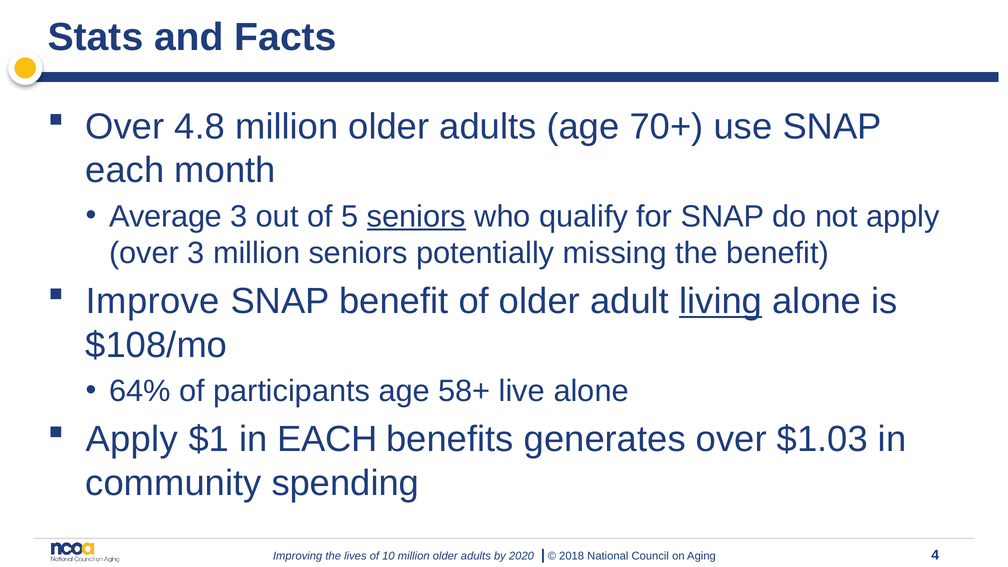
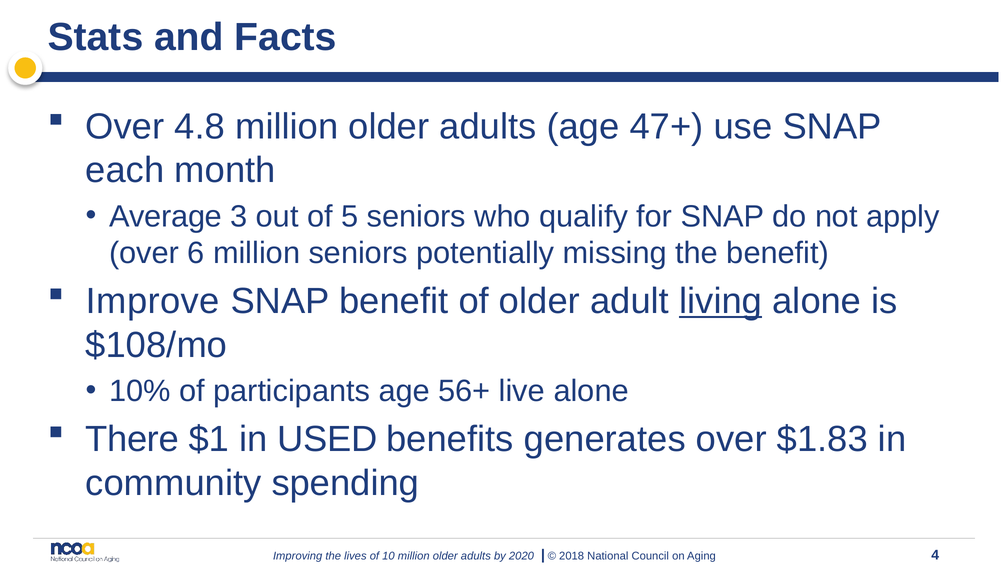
70+: 70+ -> 47+
seniors at (416, 216) underline: present -> none
over 3: 3 -> 6
64%: 64% -> 10%
58+: 58+ -> 56+
Apply at (132, 439): Apply -> There
in EACH: EACH -> USED
$1.03: $1.03 -> $1.83
